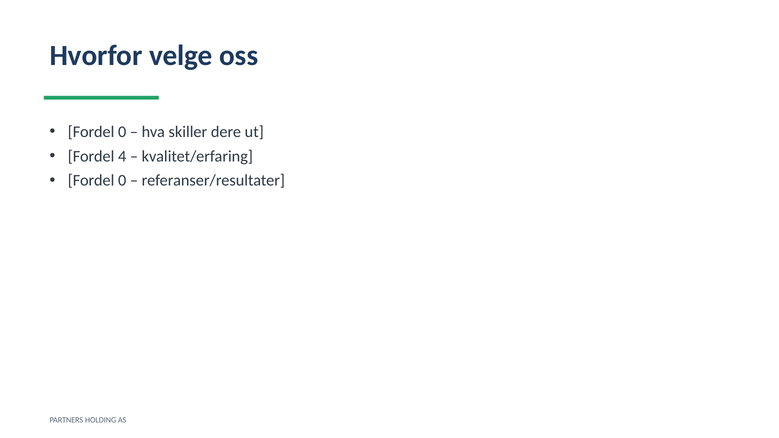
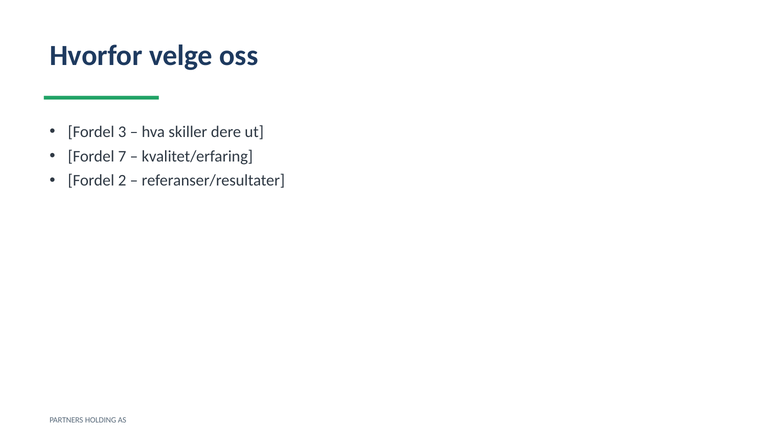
0 at (122, 132): 0 -> 3
4: 4 -> 7
0 at (122, 181): 0 -> 2
